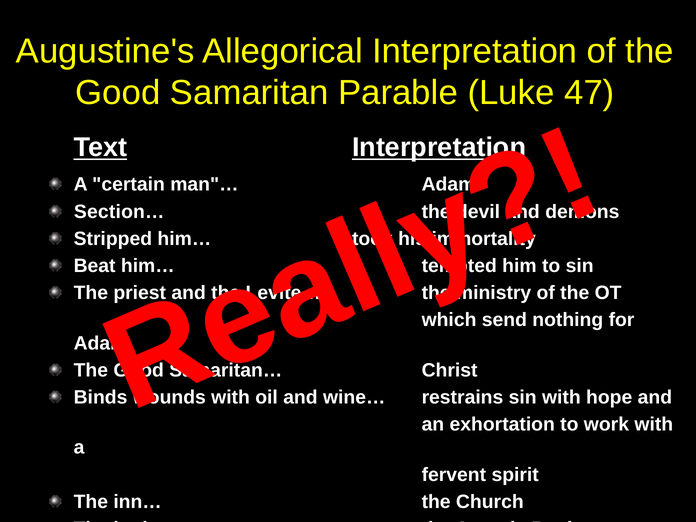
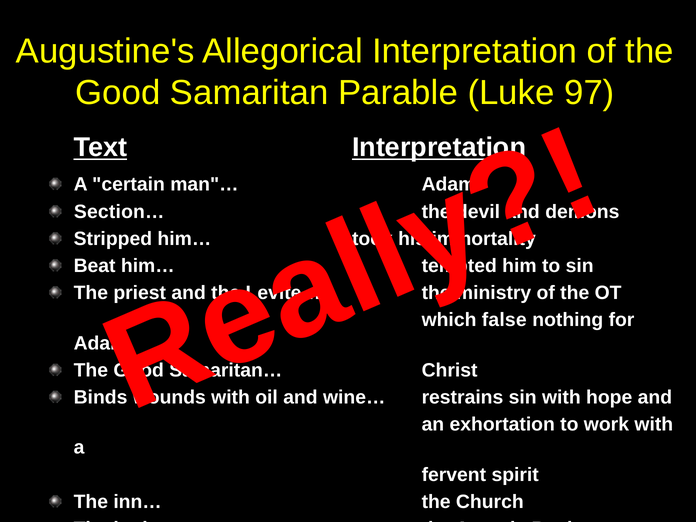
47: 47 -> 97
send: send -> false
